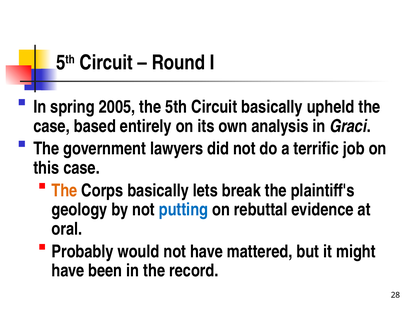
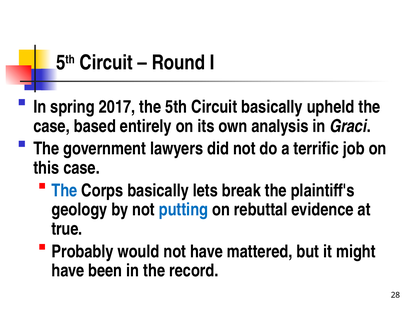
2005: 2005 -> 2017
The at (64, 190) colour: orange -> blue
oral: oral -> true
